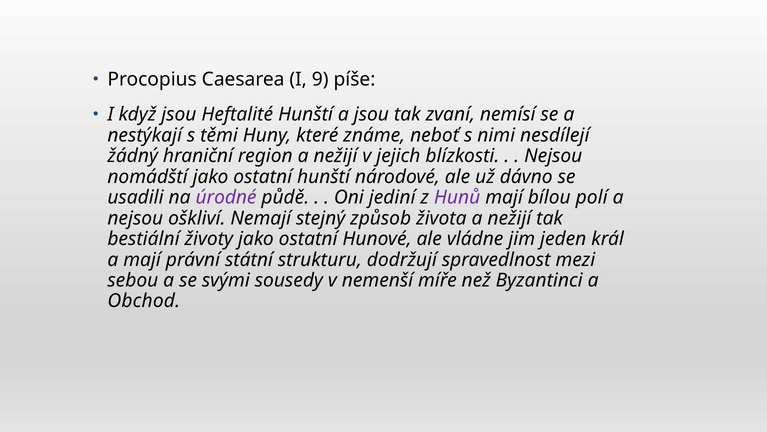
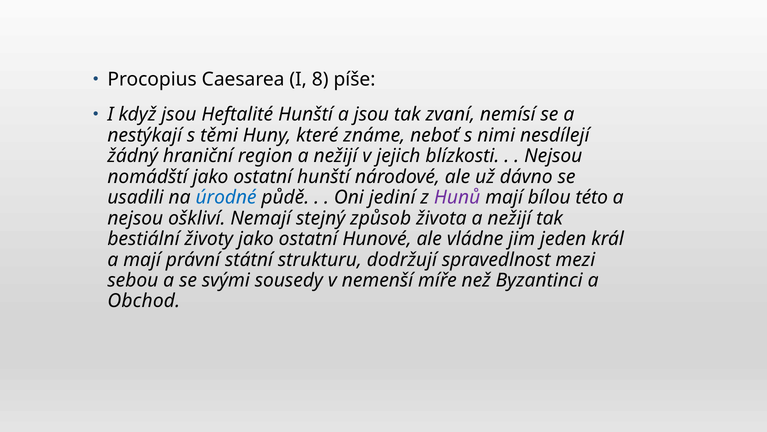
9: 9 -> 8
úrodné colour: purple -> blue
polí: polí -> této
